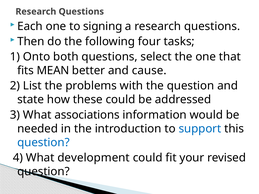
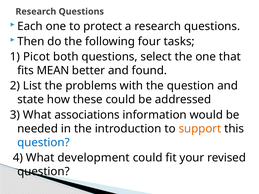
signing: signing -> protect
Onto: Onto -> Picot
cause: cause -> found
support colour: blue -> orange
